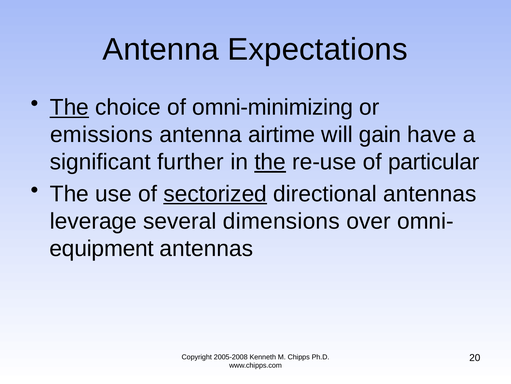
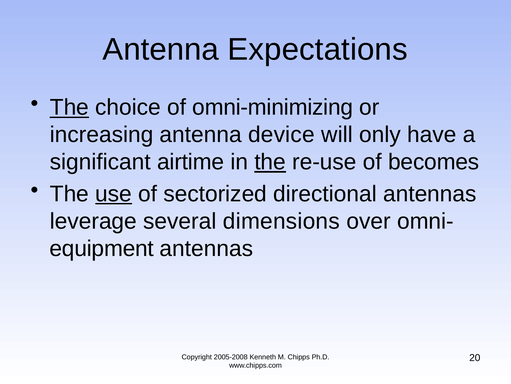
emissions: emissions -> increasing
airtime: airtime -> device
gain: gain -> only
further: further -> airtime
particular: particular -> becomes
use underline: none -> present
sectorized underline: present -> none
